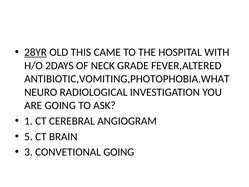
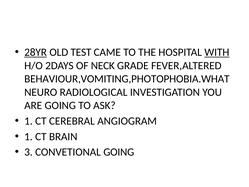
THIS: THIS -> TEST
WITH underline: none -> present
ANTIBIOTIC,VOMITING,PHOTOPHOBIA.WHAT: ANTIBIOTIC,VOMITING,PHOTOPHOBIA.WHAT -> BEHAVIOUR,VOMITING,PHOTOPHOBIA.WHAT
5 at (28, 136): 5 -> 1
